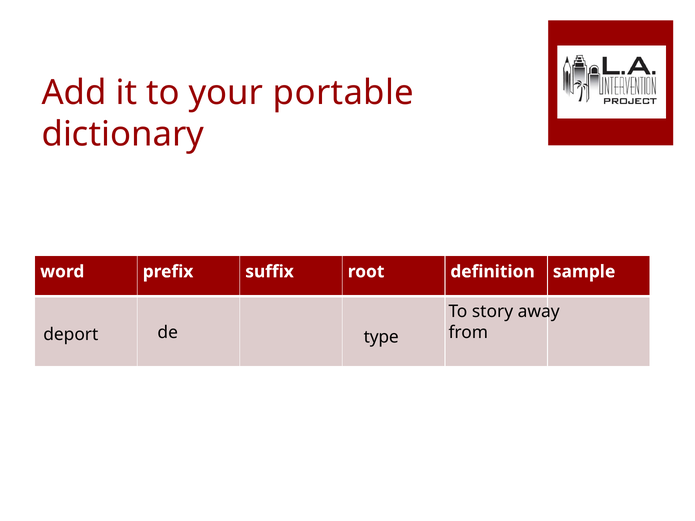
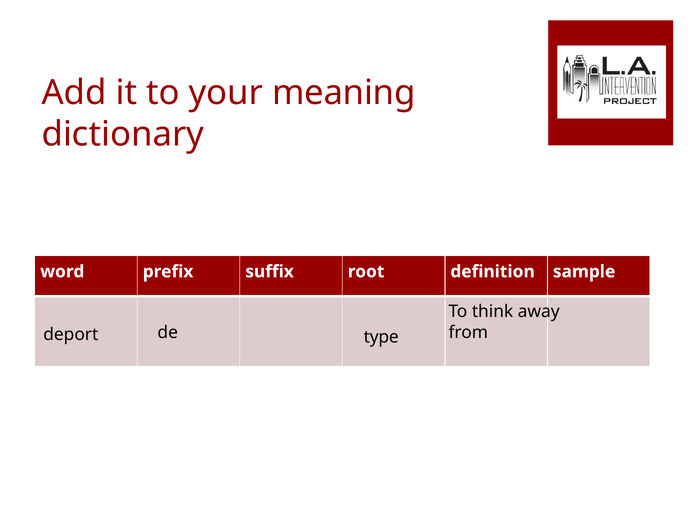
portable: portable -> meaning
story: story -> think
